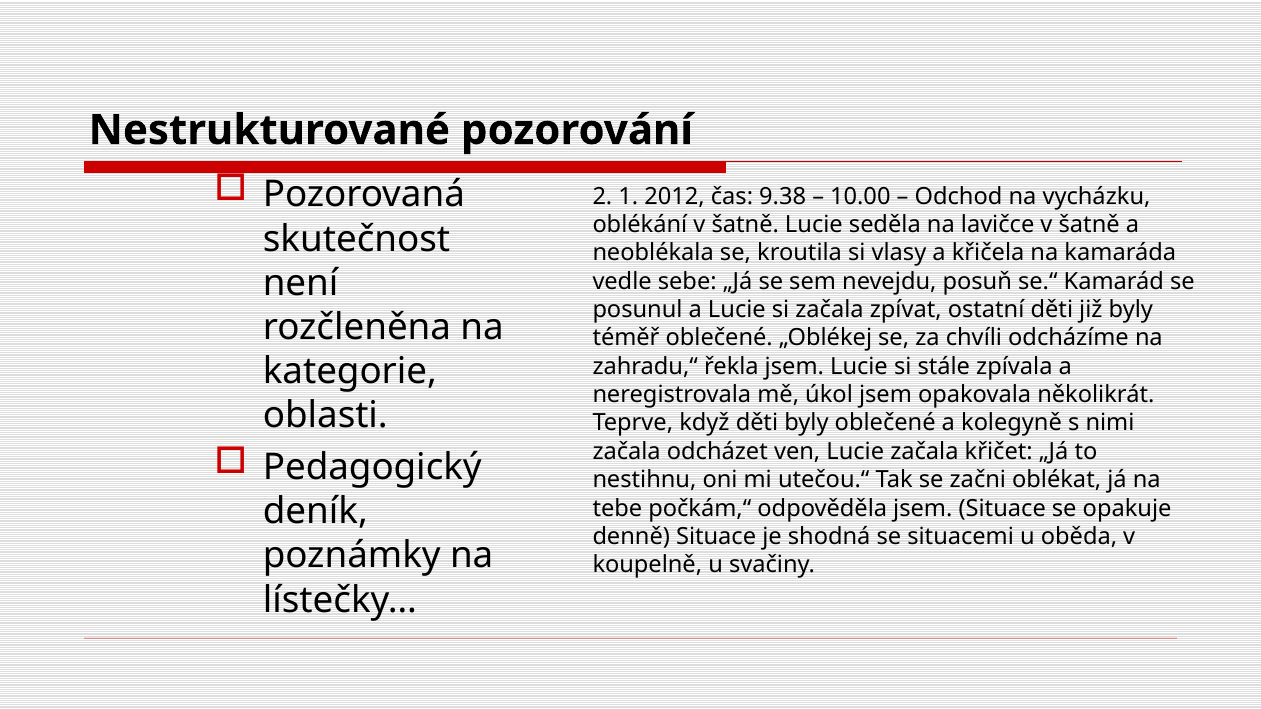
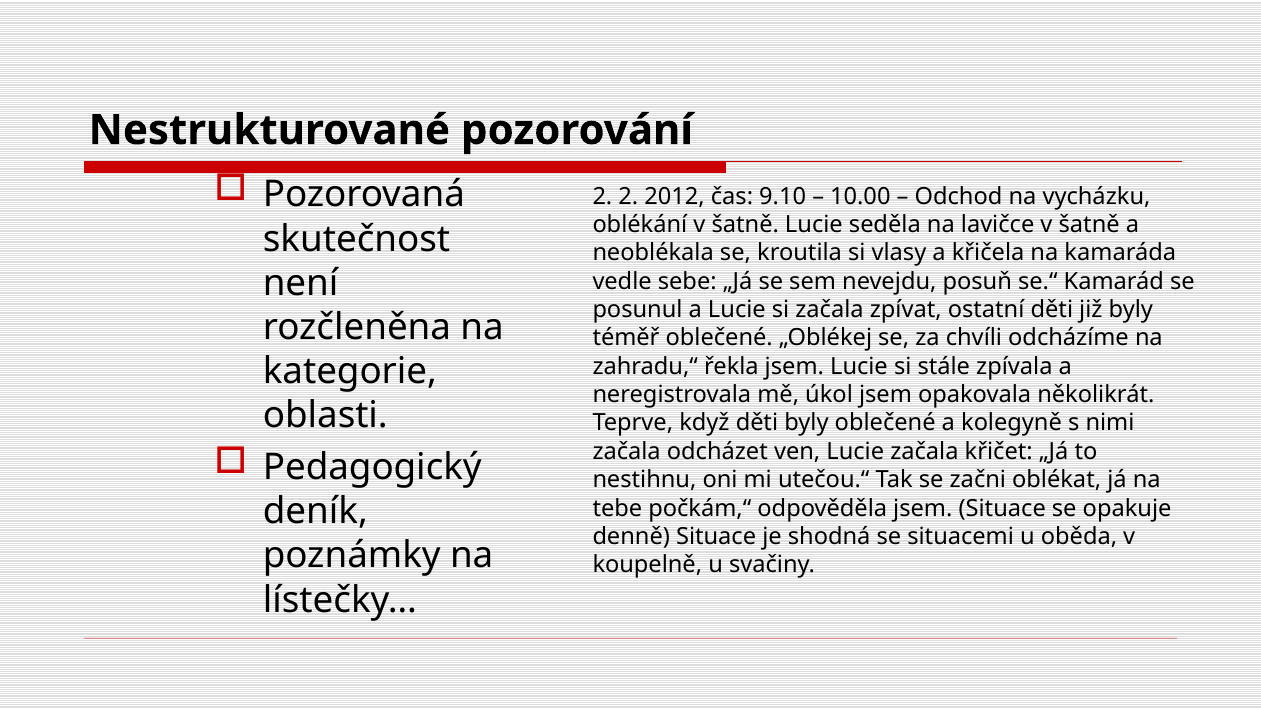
2 1: 1 -> 2
9.38: 9.38 -> 9.10
